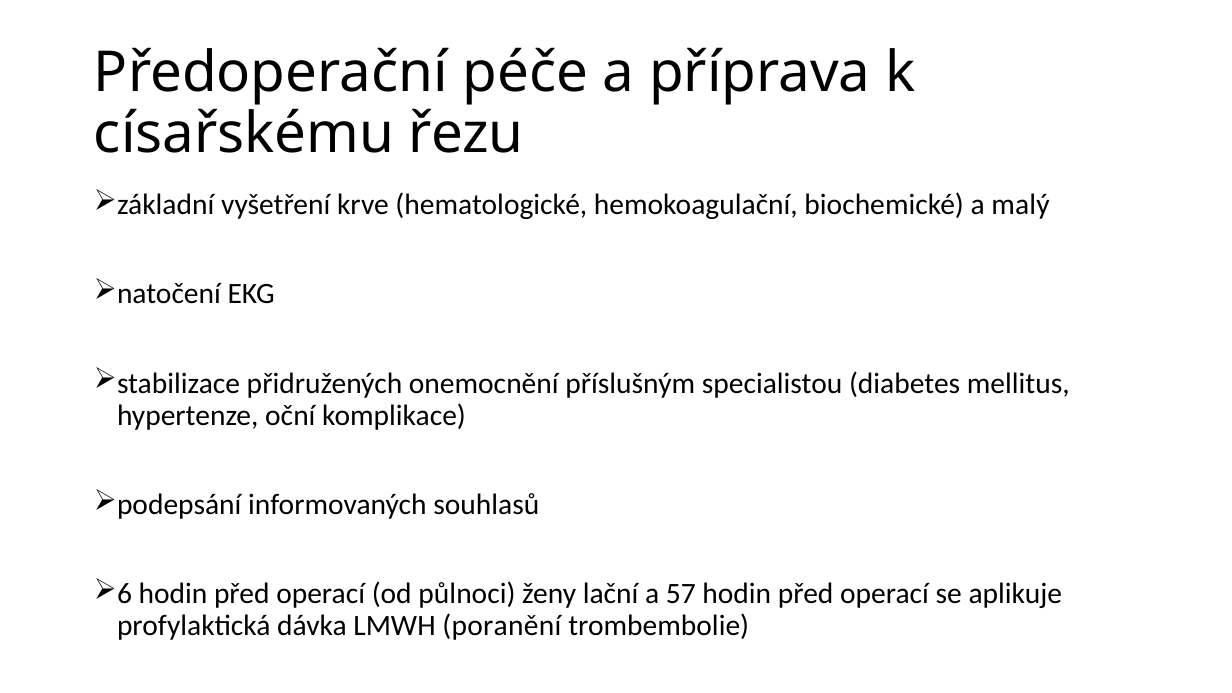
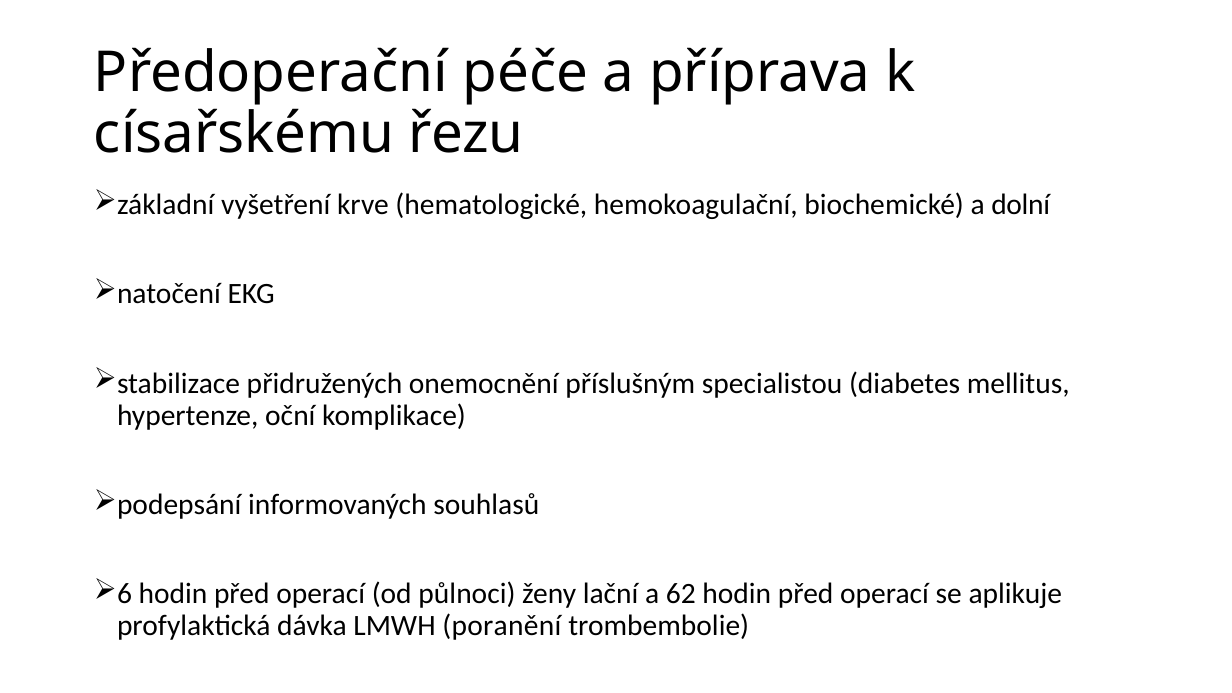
malý: malý -> dolní
57: 57 -> 62
